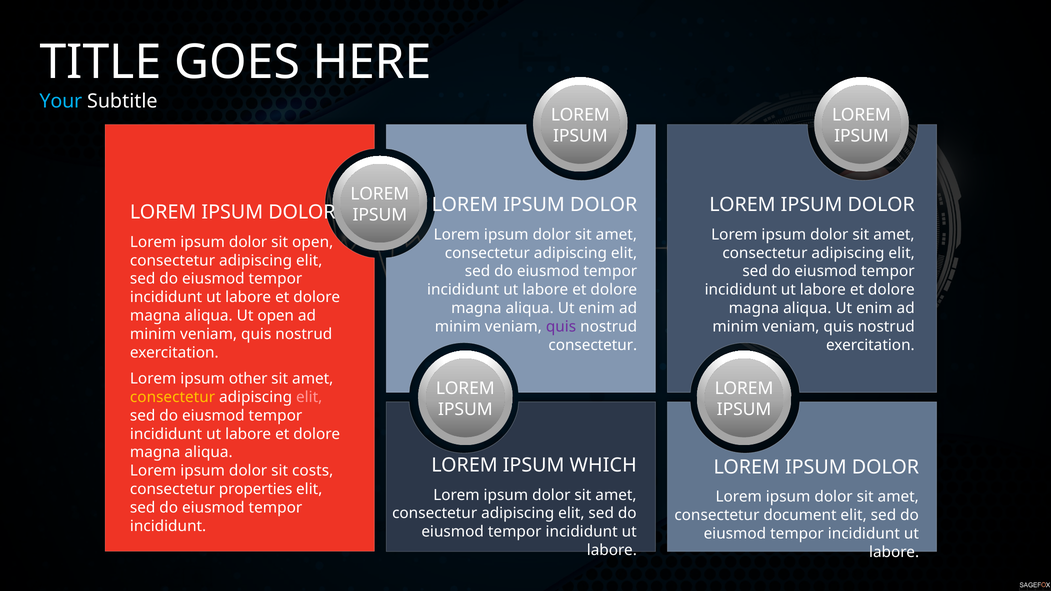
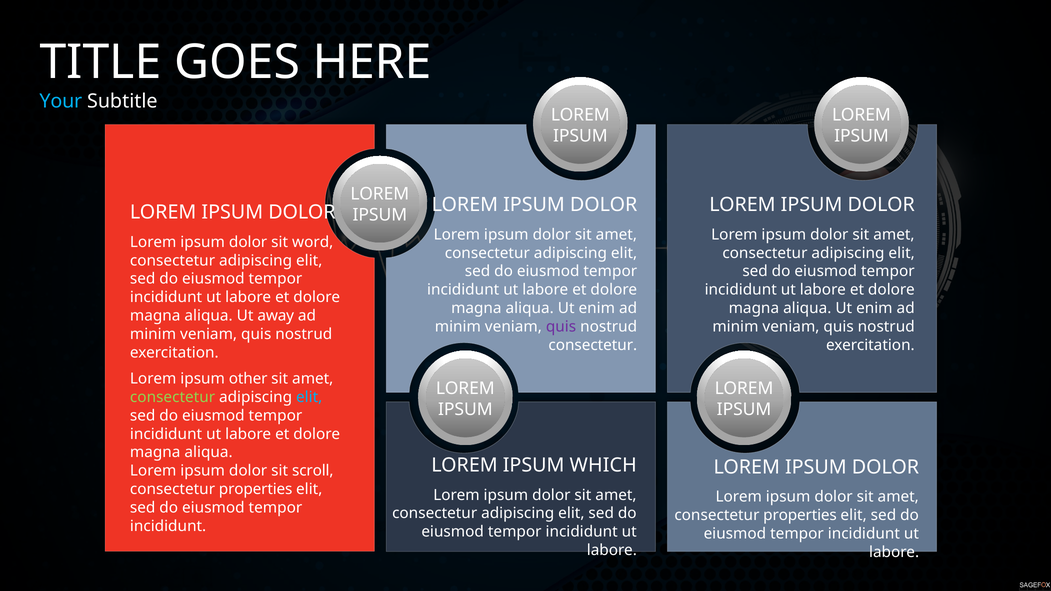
sit open: open -> word
Ut open: open -> away
consectetur at (173, 397) colour: yellow -> light green
elit at (309, 397) colour: pink -> light blue
costs: costs -> scroll
document at (800, 515): document -> properties
